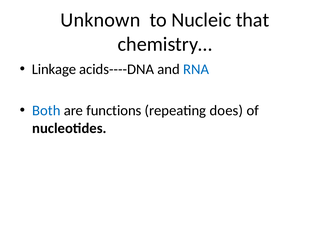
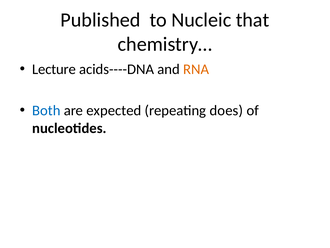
Unknown: Unknown -> Published
Linkage: Linkage -> Lecture
RNA colour: blue -> orange
functions: functions -> expected
